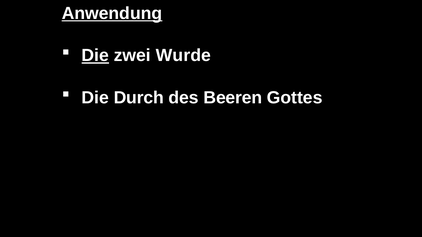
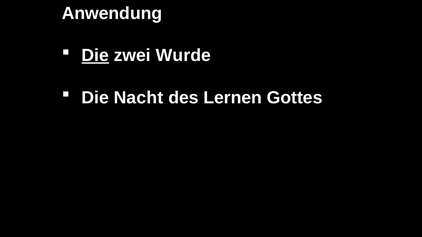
Anwendung underline: present -> none
Durch: Durch -> Nacht
Beeren: Beeren -> Lernen
